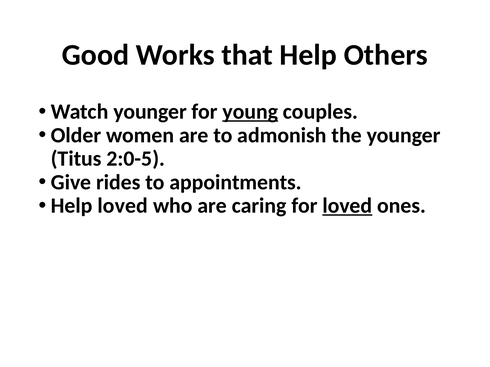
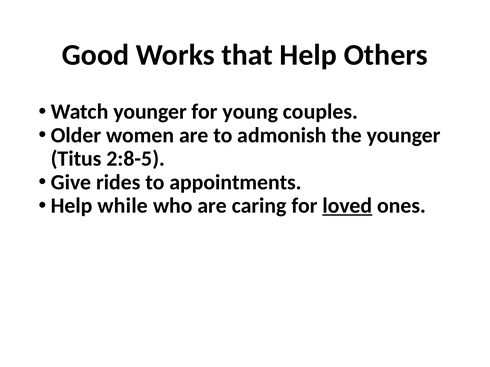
young underline: present -> none
2:0-5: 2:0-5 -> 2:8-5
Help loved: loved -> while
